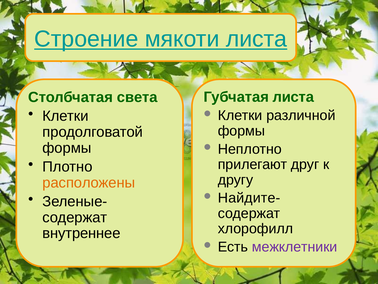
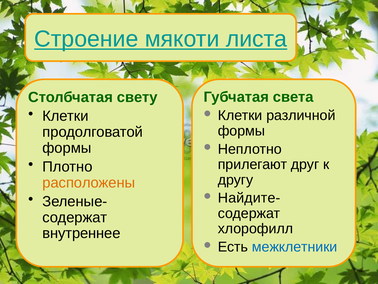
Губчатая листа: листа -> света
света: света -> свету
межклетники colour: purple -> blue
